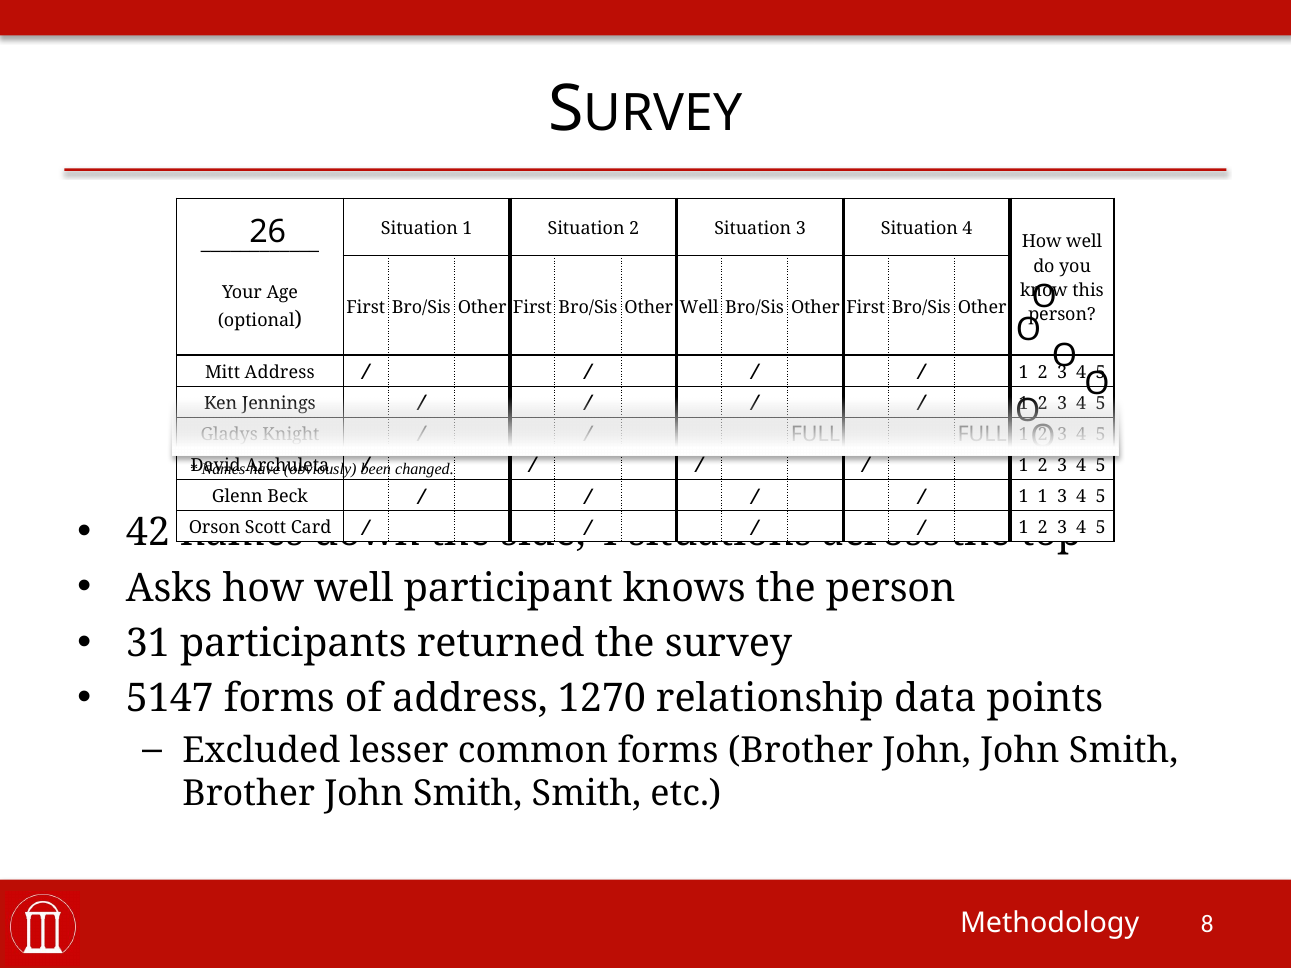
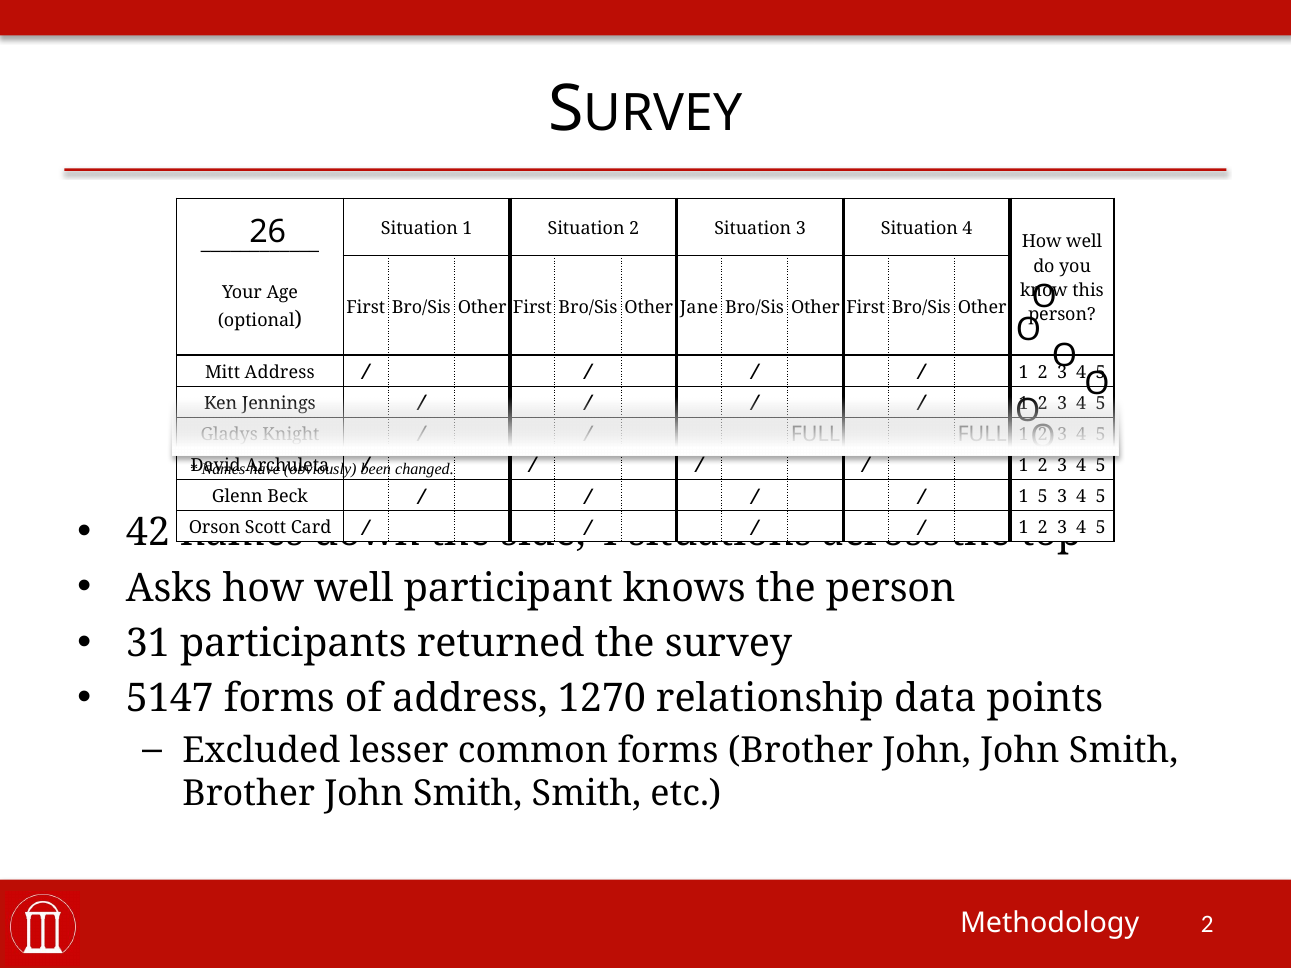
Other Well: Well -> Jane
1 1: 1 -> 5
Methodology 8: 8 -> 2
